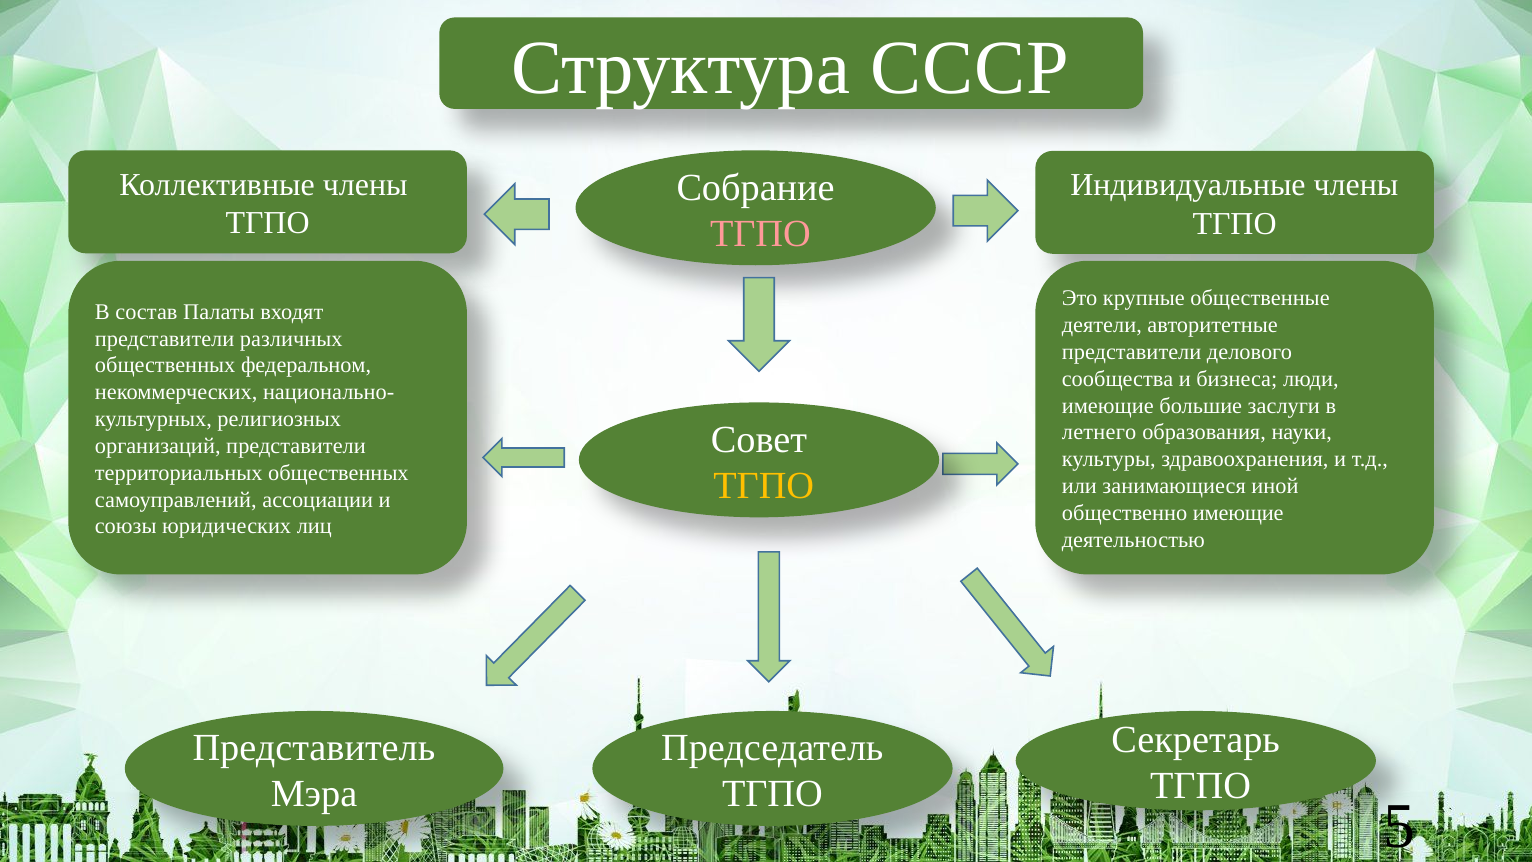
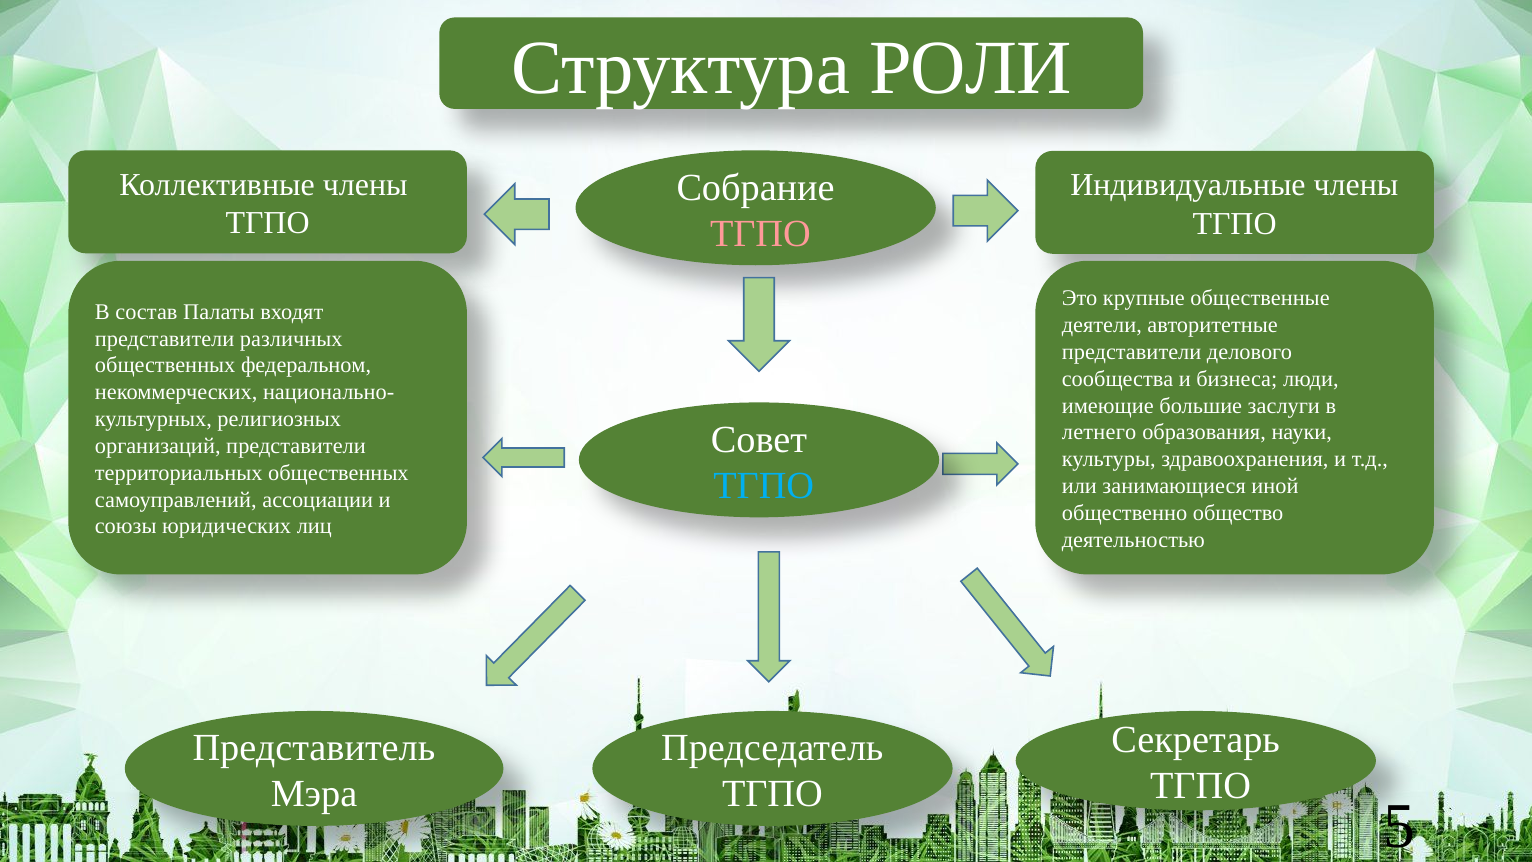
СССР: СССР -> РОЛИ
ТГПО at (764, 485) colour: yellow -> light blue
общественно имеющие: имеющие -> общество
